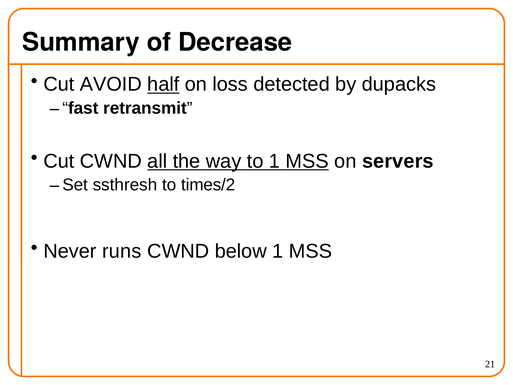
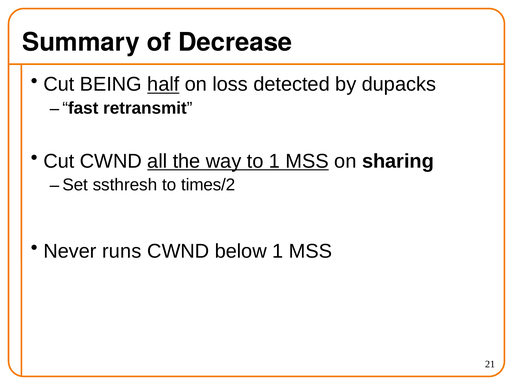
AVOID: AVOID -> BEING
servers: servers -> sharing
